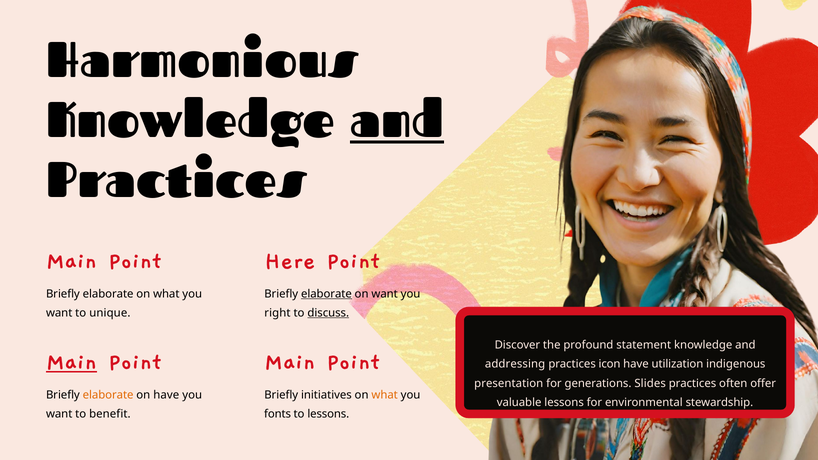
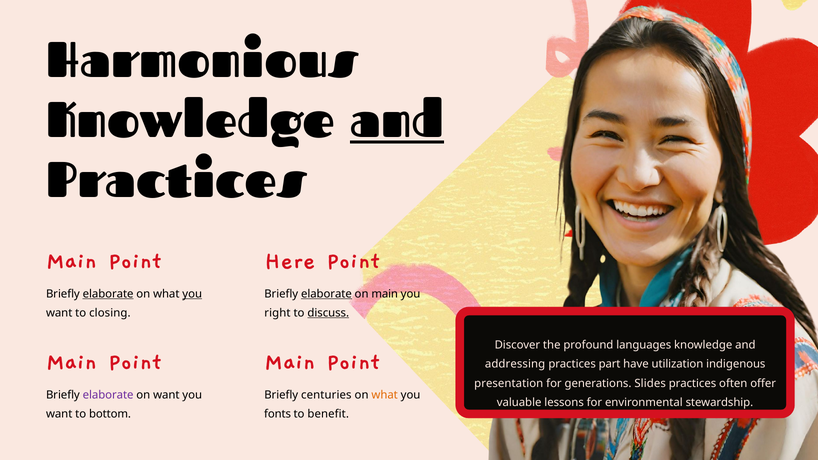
elaborate at (108, 294) underline: none -> present
you at (192, 294) underline: none -> present
on want: want -> main
unique: unique -> closing
statement: statement -> languages
Main at (72, 361) underline: present -> none
icon: icon -> part
elaborate at (108, 395) colour: orange -> purple
on have: have -> want
initiatives: initiatives -> centuries
benefit: benefit -> bottom
to lessons: lessons -> benefit
